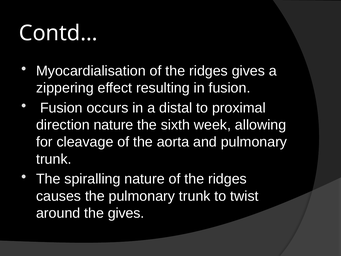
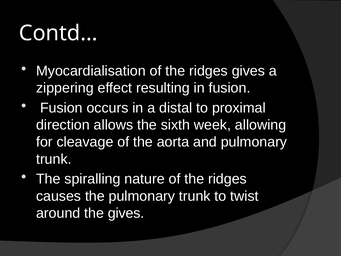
direction nature: nature -> allows
